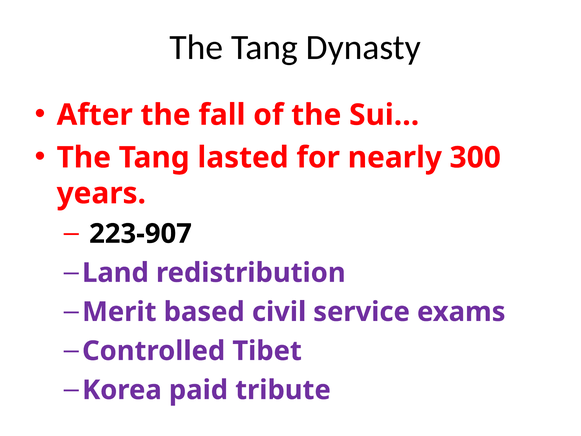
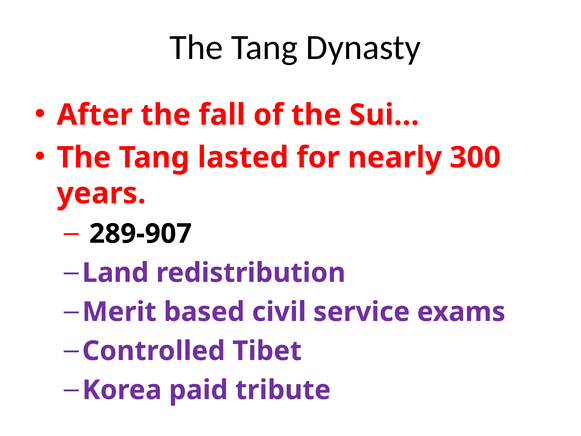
223-907: 223-907 -> 289-907
